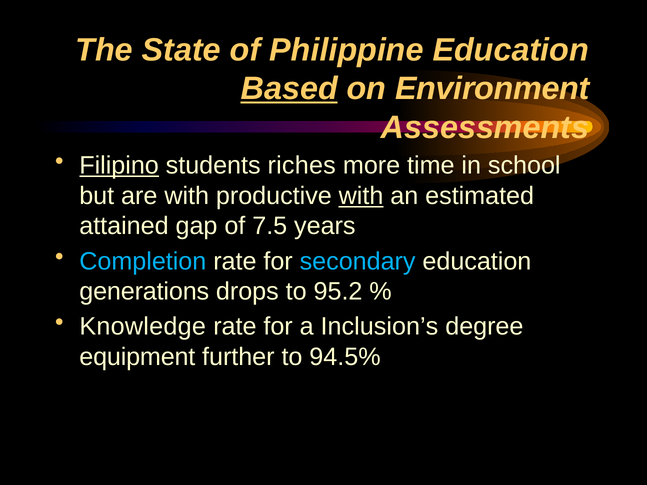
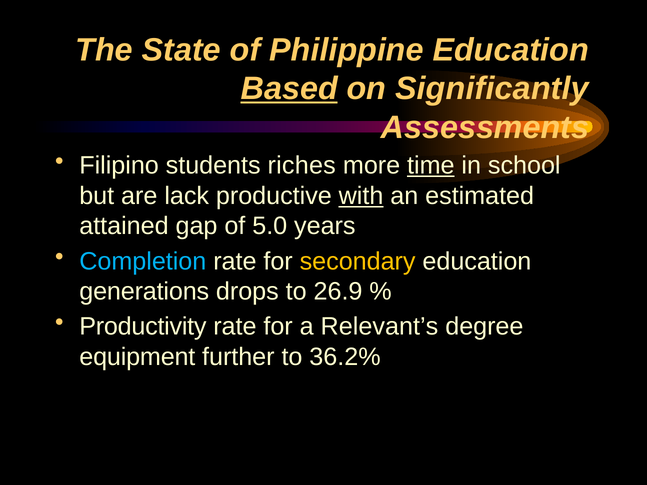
Environment: Environment -> Significantly
Filipino underline: present -> none
time underline: none -> present
are with: with -> lack
7.5: 7.5 -> 5.0
secondary colour: light blue -> yellow
95.2: 95.2 -> 26.9
Knowledge: Knowledge -> Productivity
Inclusion’s: Inclusion’s -> Relevant’s
94.5%: 94.5% -> 36.2%
